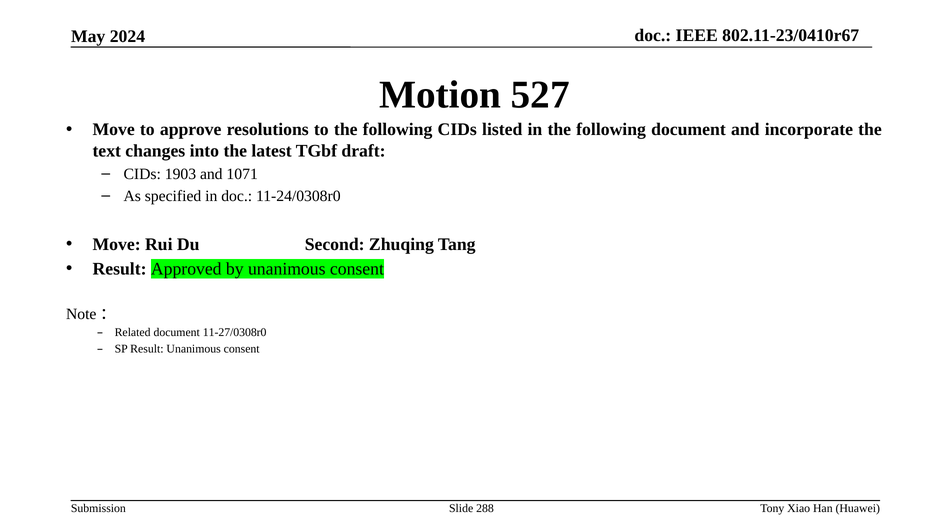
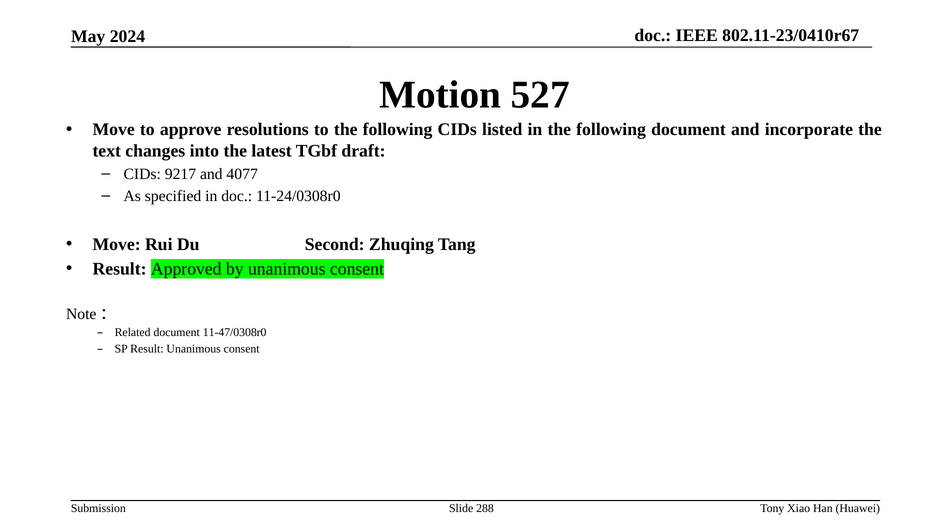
1903: 1903 -> 9217
1071: 1071 -> 4077
11-27/0308r0: 11-27/0308r0 -> 11-47/0308r0
